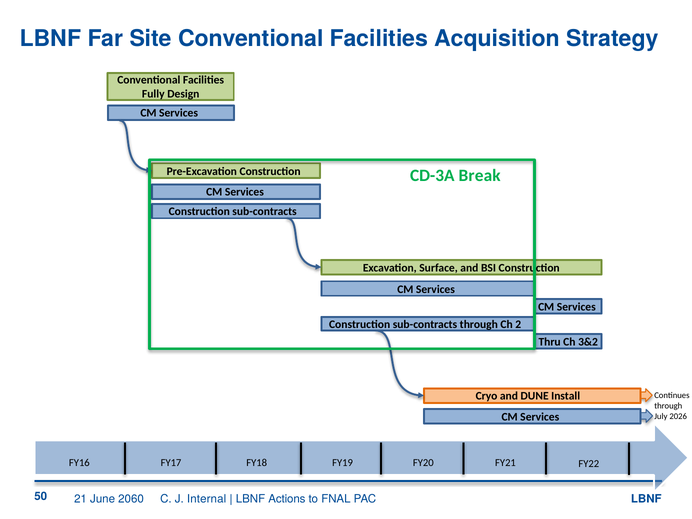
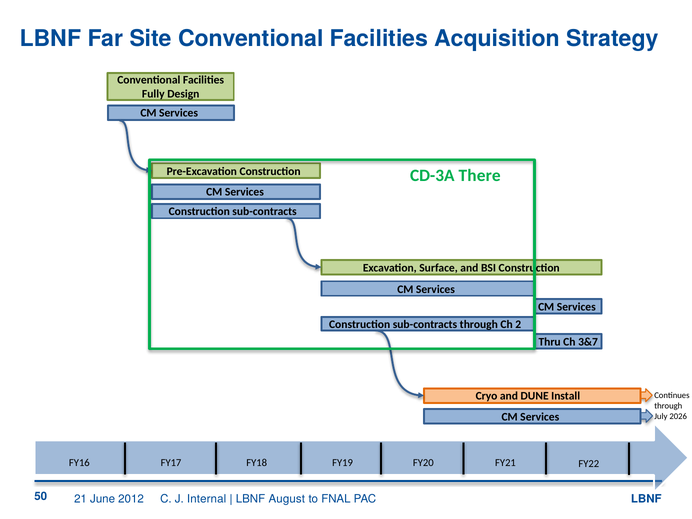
Break: Break -> There
3&2: 3&2 -> 3&7
2060: 2060 -> 2012
Actions: Actions -> August
